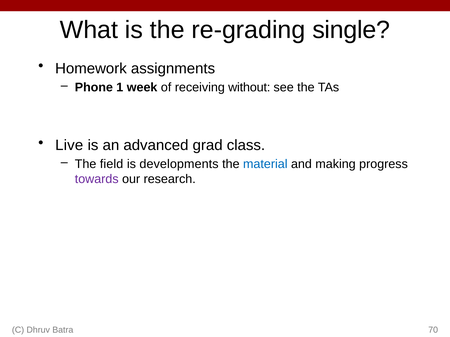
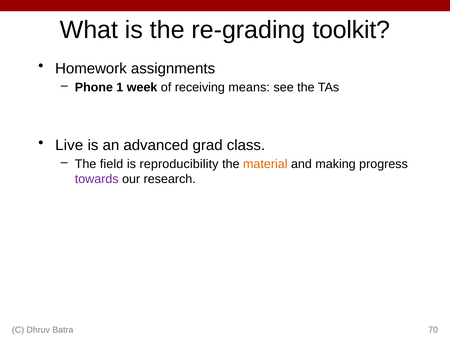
single: single -> toolkit
without: without -> means
developments: developments -> reproducibility
material colour: blue -> orange
